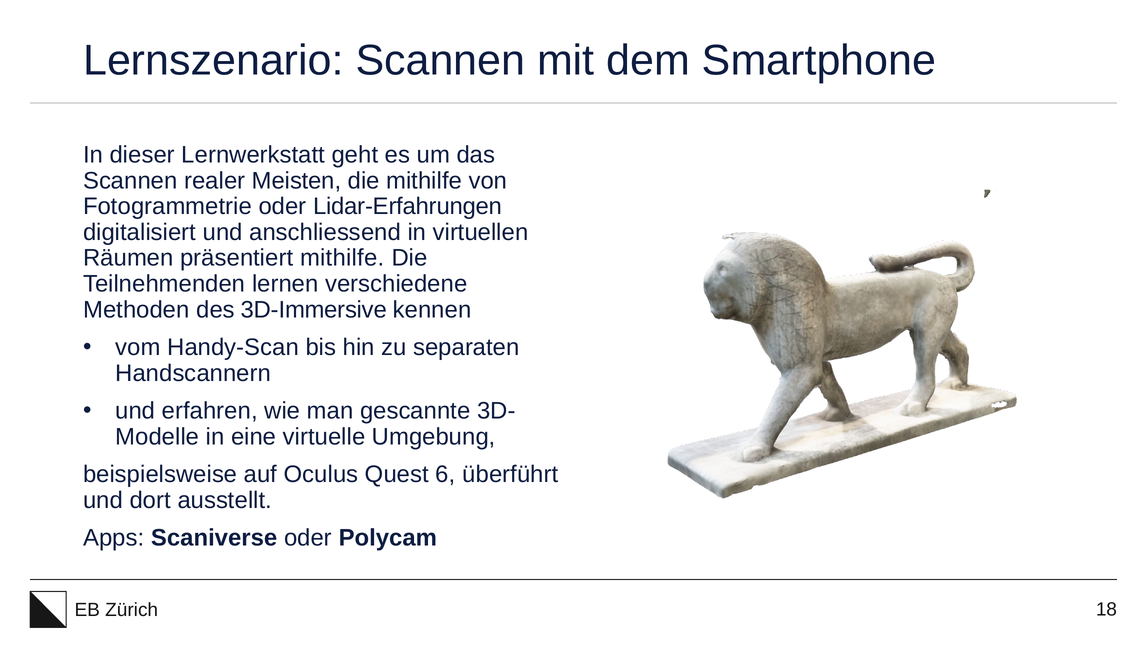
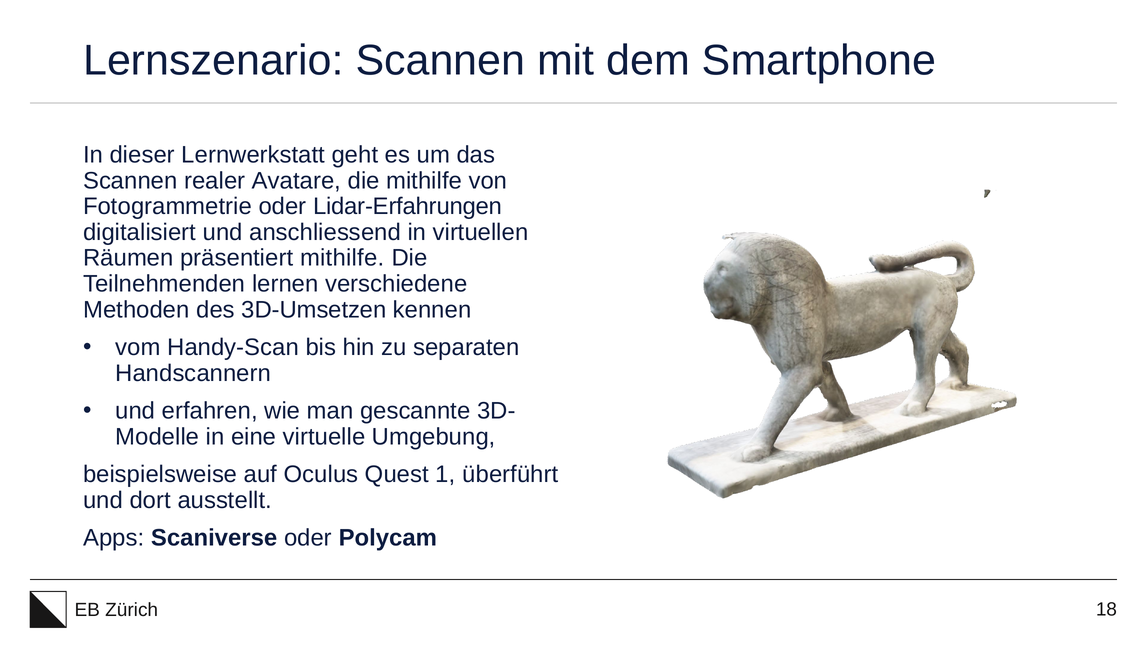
Meisten: Meisten -> Avatare
3D-Immersive: 3D-Immersive -> 3D-Umsetzen
6: 6 -> 1
